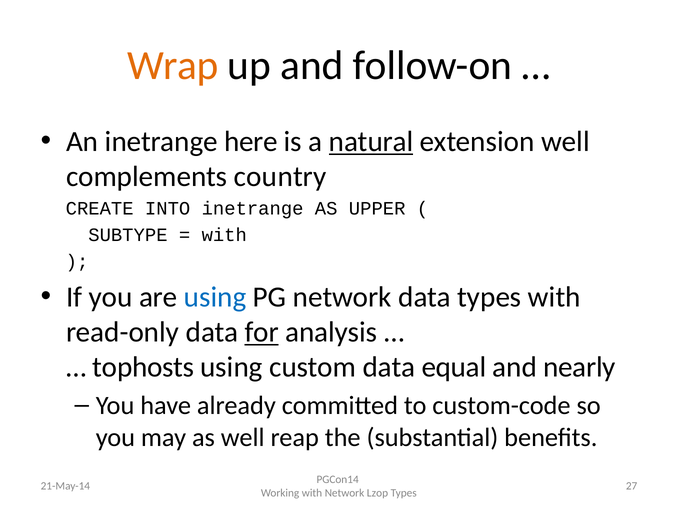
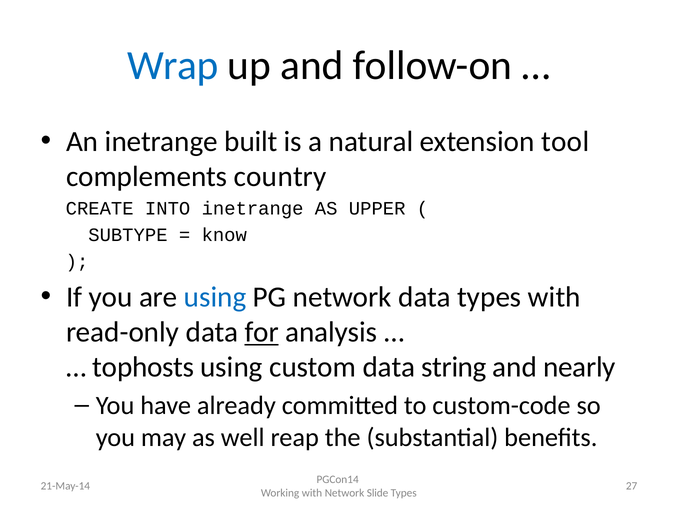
Wrap colour: orange -> blue
here: here -> built
natural underline: present -> none
extension well: well -> tool
with at (224, 235): with -> know
equal: equal -> string
Lzop: Lzop -> Slide
